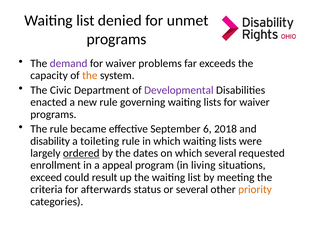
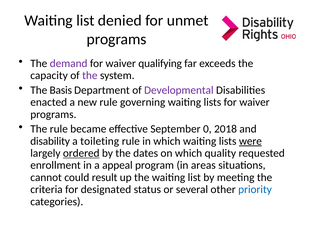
problems: problems -> qualifying
the at (90, 76) colour: orange -> purple
Civic: Civic -> Basis
6: 6 -> 0
were underline: none -> present
which several: several -> quality
living: living -> areas
exceed: exceed -> cannot
afterwards: afterwards -> designated
priority colour: orange -> blue
